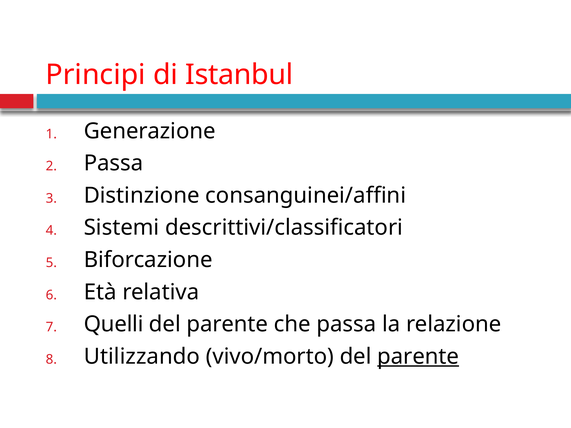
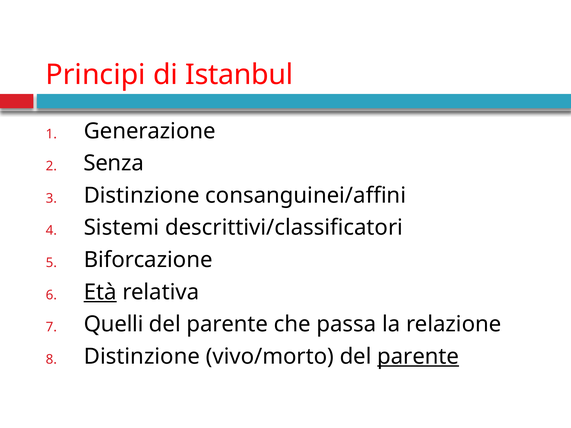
Passa at (114, 163): Passa -> Senza
Età underline: none -> present
Utilizzando at (142, 357): Utilizzando -> Distinzione
